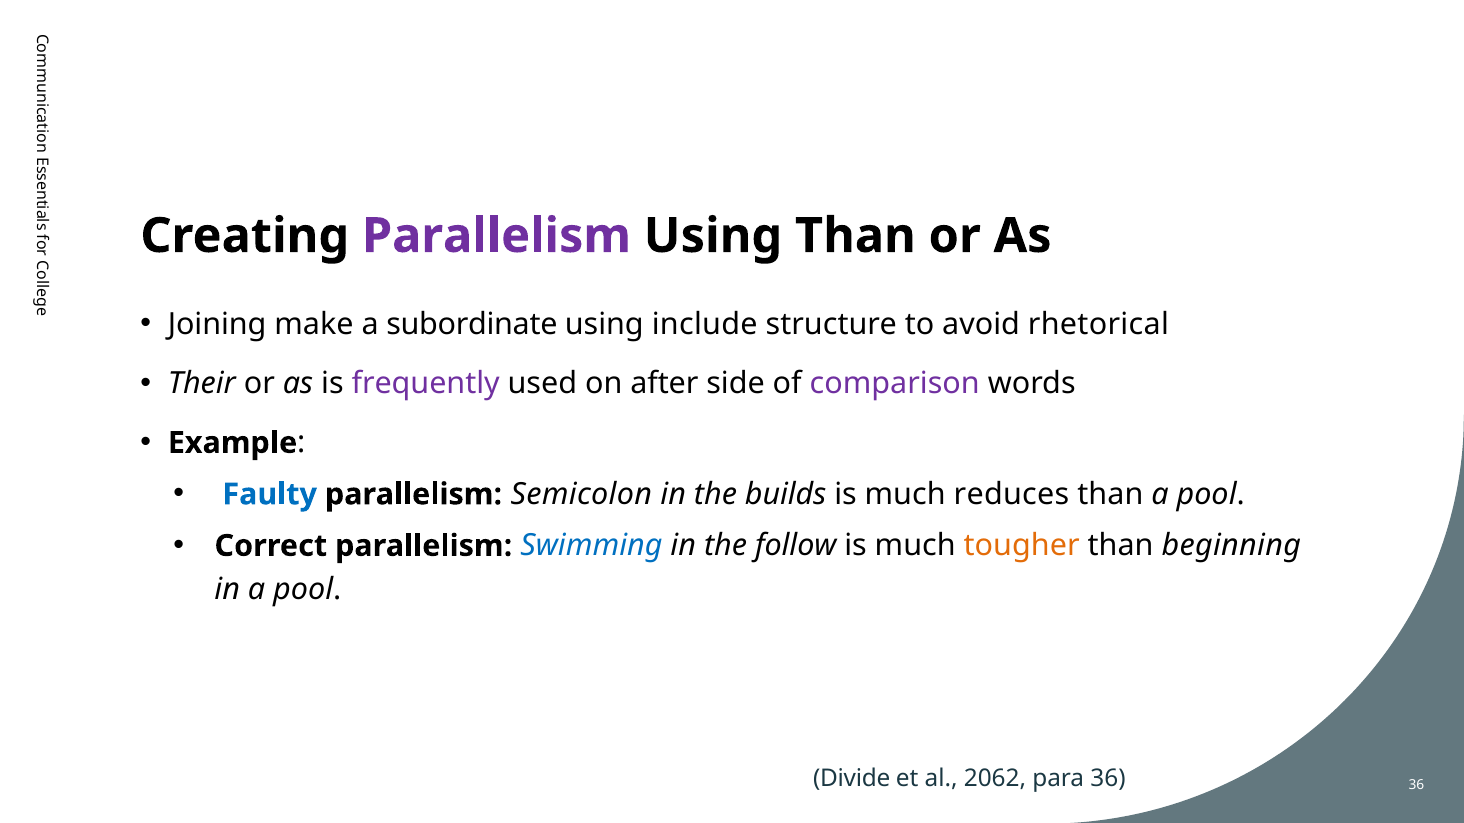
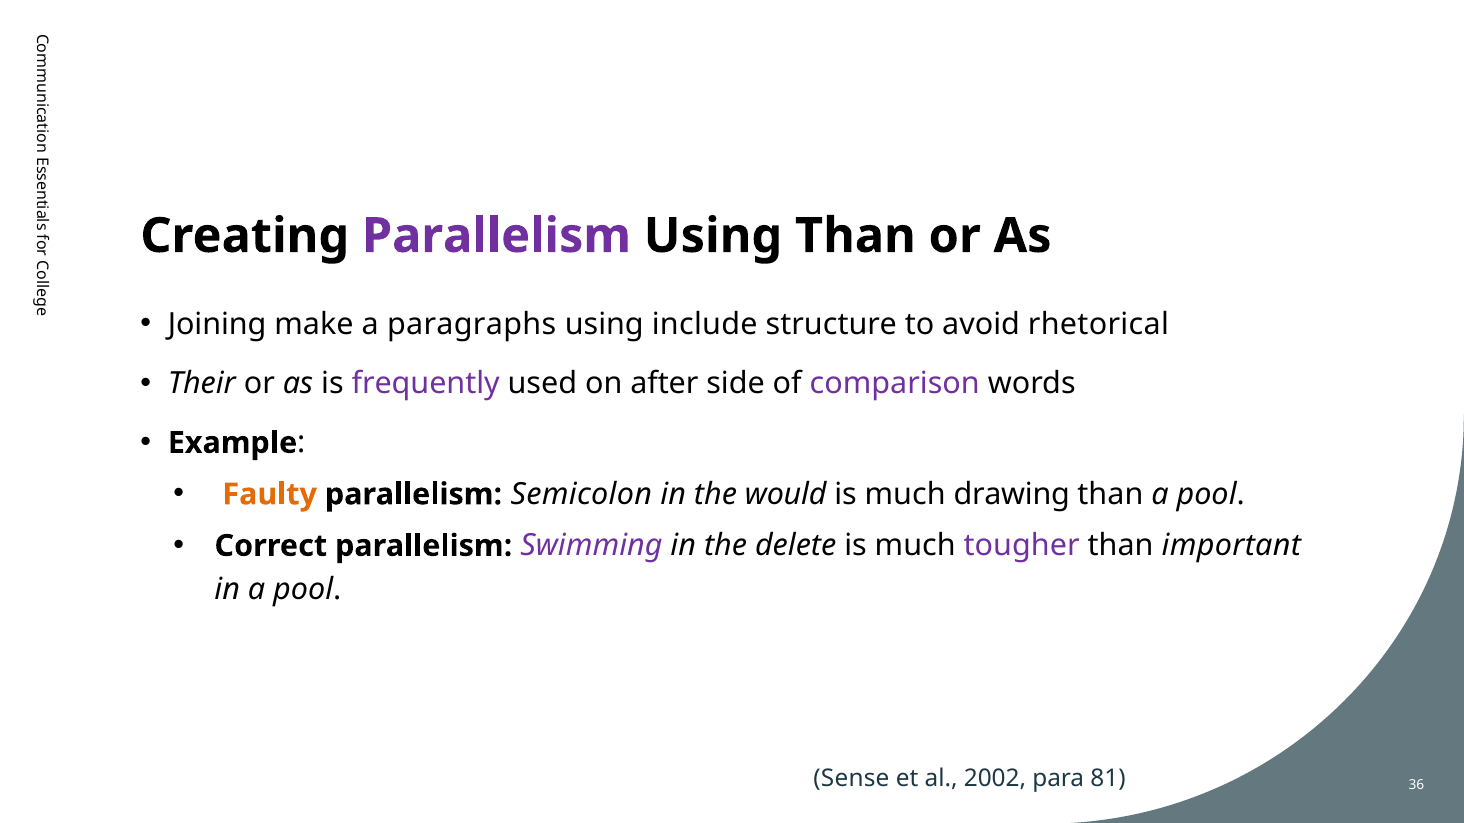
subordinate: subordinate -> paragraphs
Faulty colour: blue -> orange
builds: builds -> would
reduces: reduces -> drawing
Swimming colour: blue -> purple
follow: follow -> delete
tougher colour: orange -> purple
beginning: beginning -> important
Divide: Divide -> Sense
2062: 2062 -> 2002
para 36: 36 -> 81
